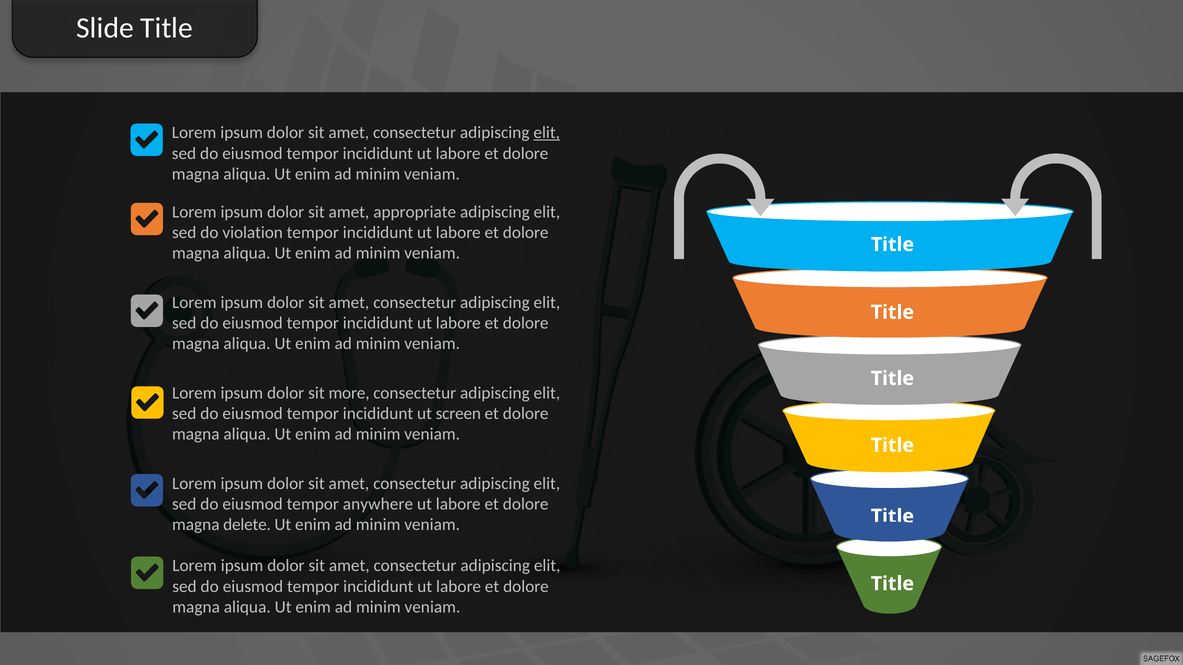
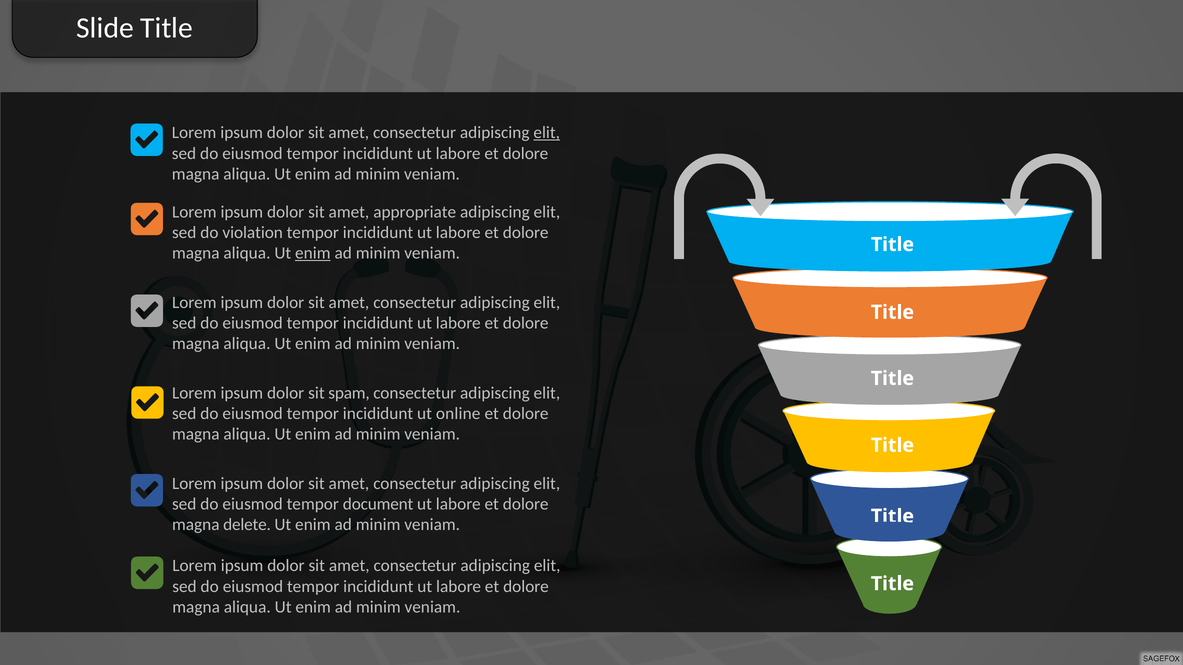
enim at (313, 253) underline: none -> present
more: more -> spam
screen: screen -> online
anywhere: anywhere -> document
